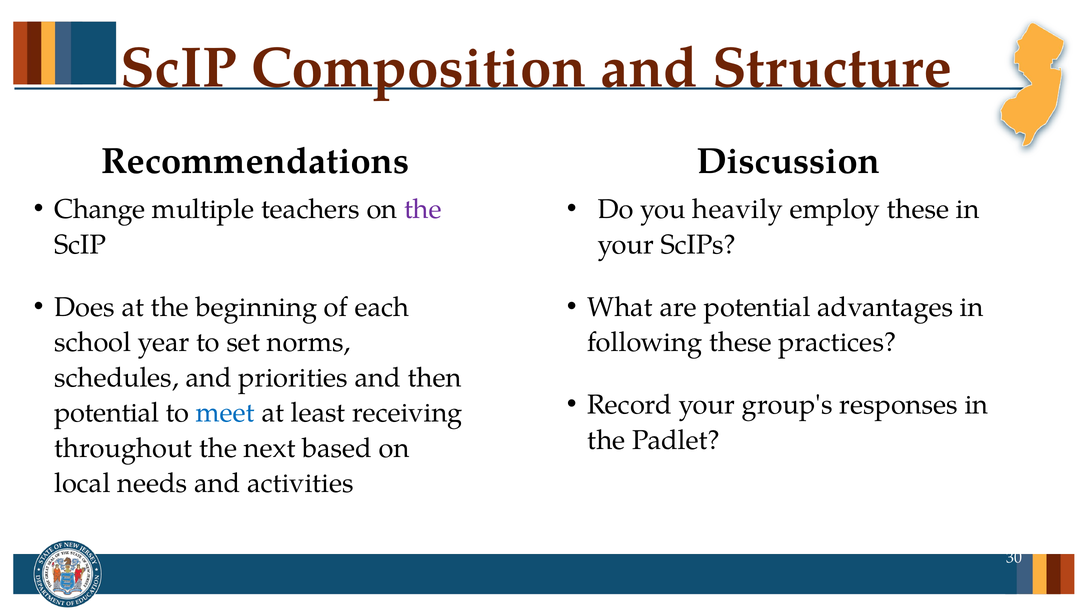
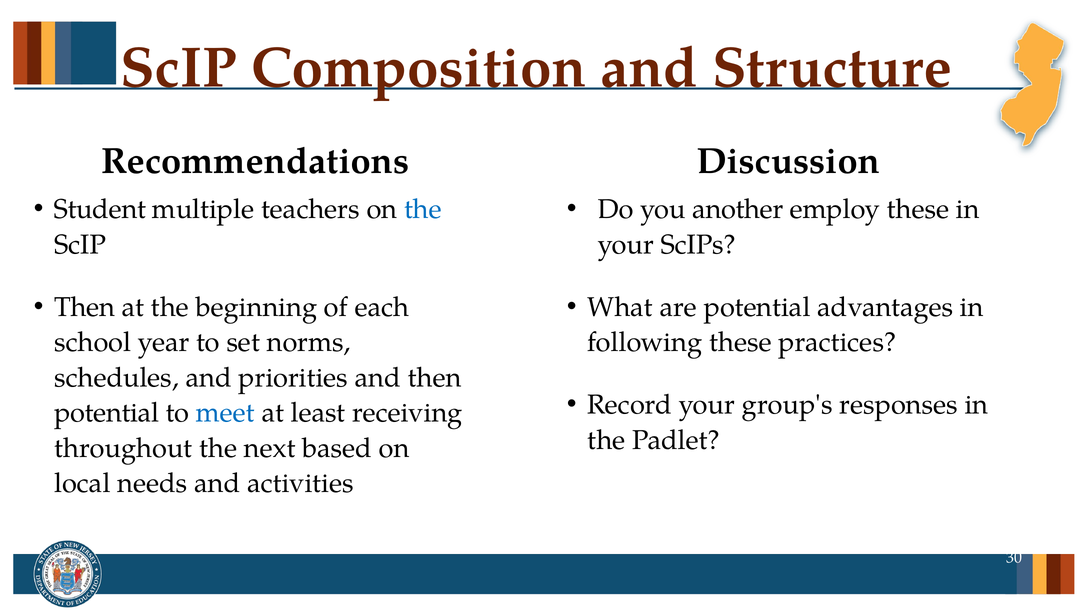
Change: Change -> Student
the at (423, 209) colour: purple -> blue
heavily: heavily -> another
Does at (84, 307): Does -> Then
